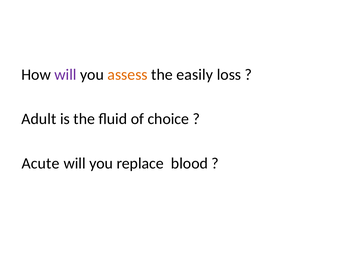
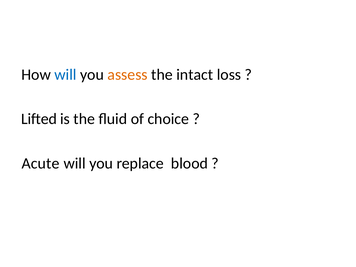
will at (65, 75) colour: purple -> blue
easily: easily -> intact
Adult: Adult -> Lifted
